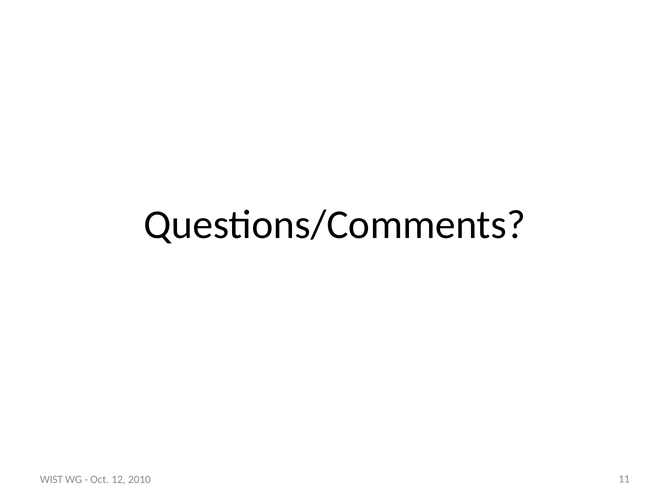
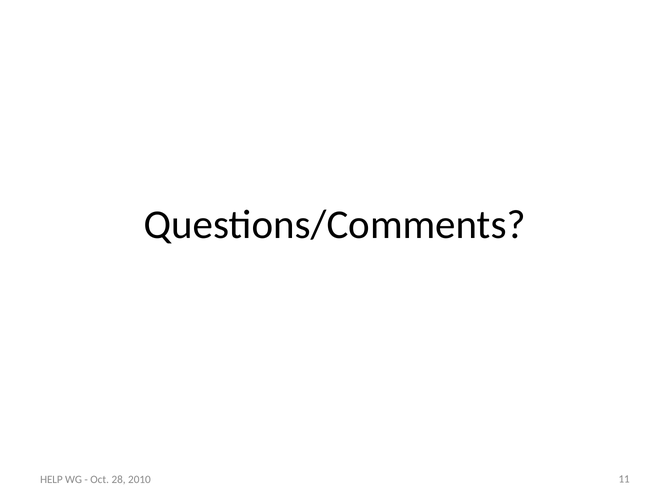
WIST: WIST -> HELP
12: 12 -> 28
